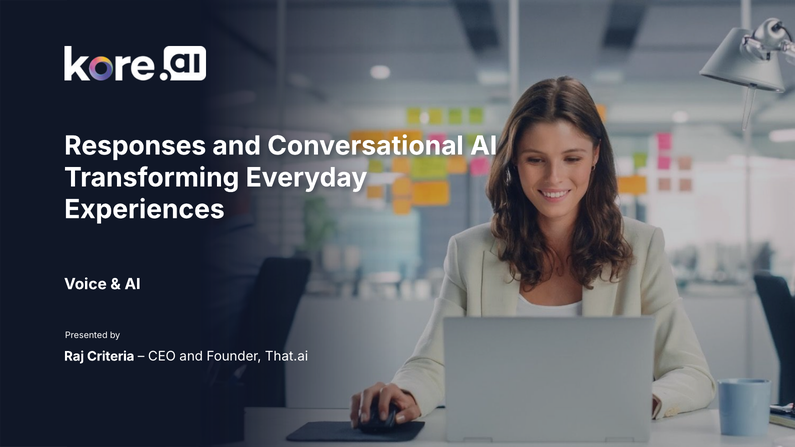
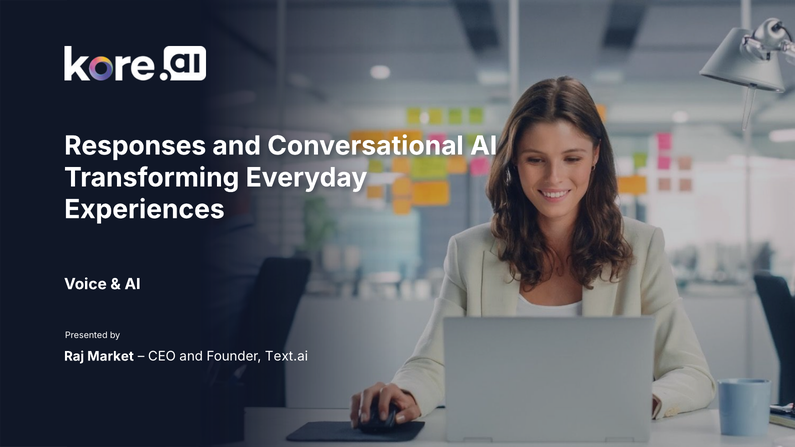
Criteria: Criteria -> Market
That.ai: That.ai -> Text.ai
